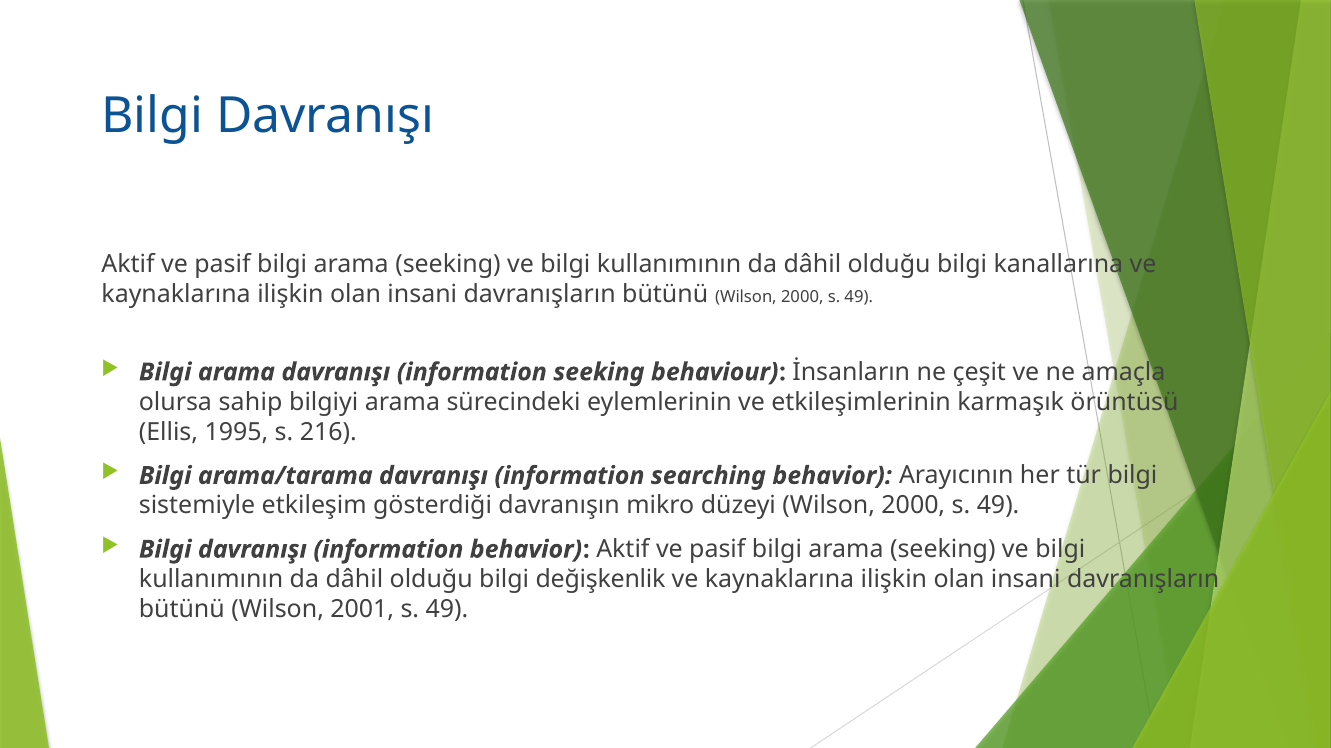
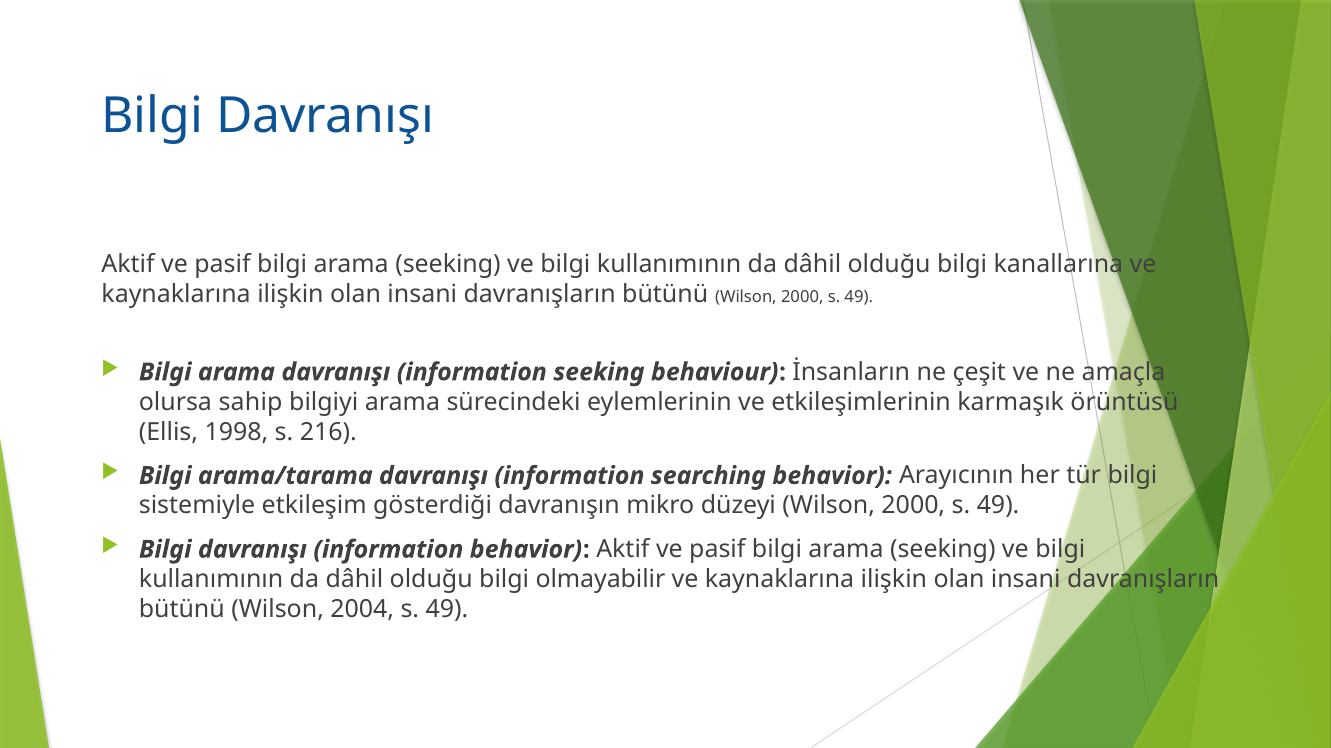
1995: 1995 -> 1998
değişkenlik: değişkenlik -> olmayabilir
2001: 2001 -> 2004
